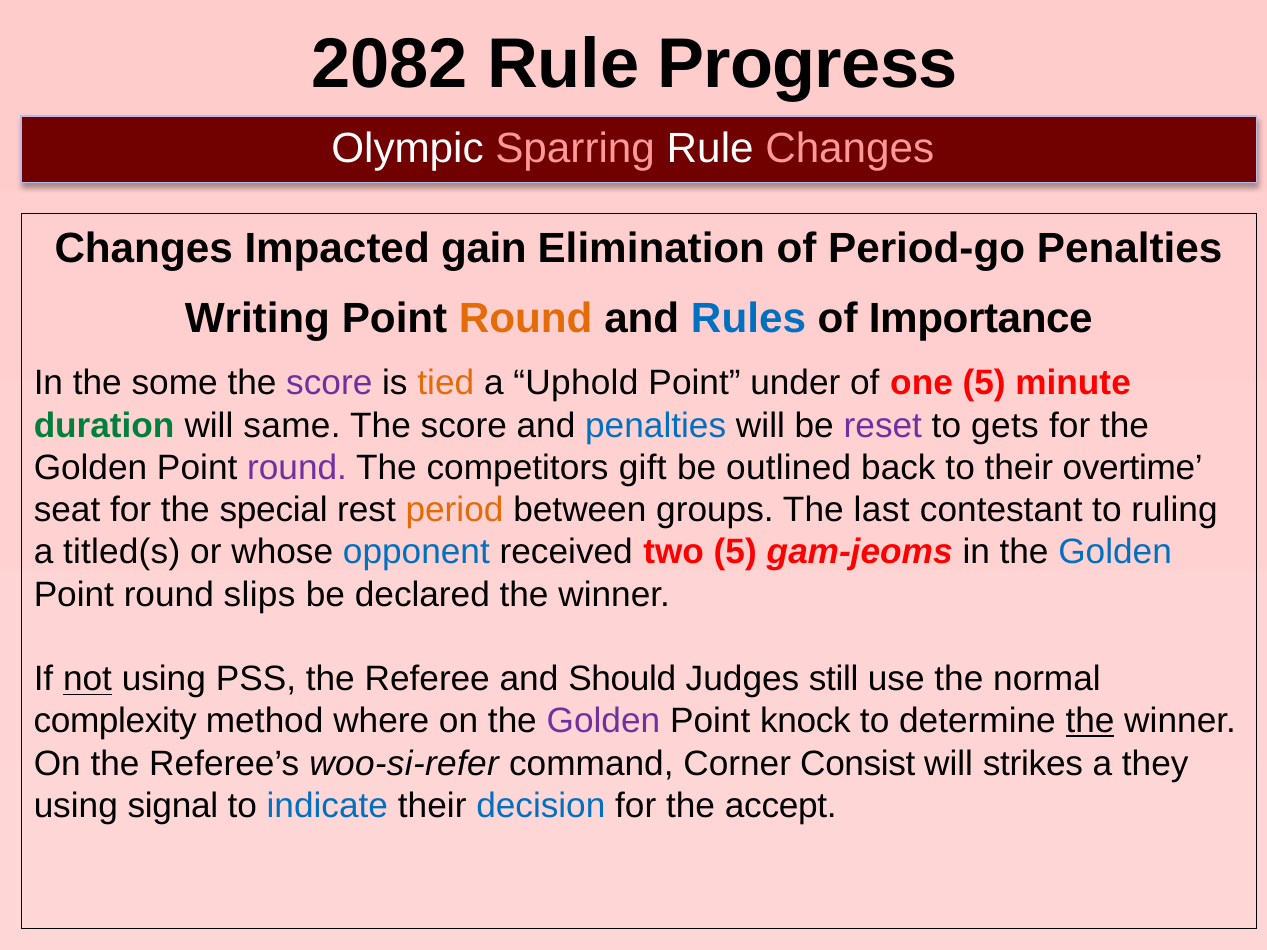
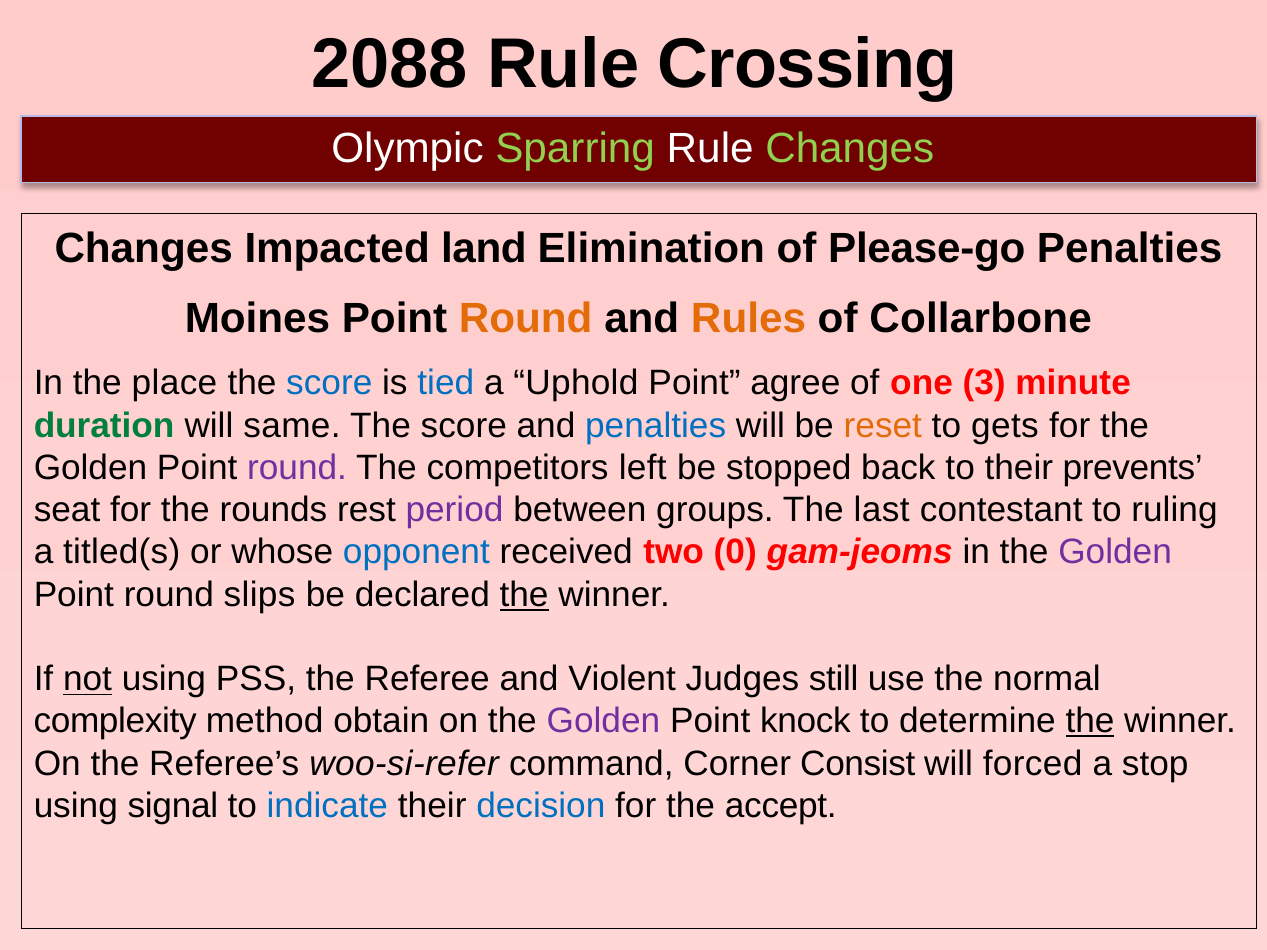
2082: 2082 -> 2088
Progress: Progress -> Crossing
Sparring colour: pink -> light green
Changes at (850, 149) colour: pink -> light green
gain: gain -> land
Period-go: Period-go -> Please-go
Writing: Writing -> Moines
Rules colour: blue -> orange
Importance: Importance -> Collarbone
some: some -> place
score at (329, 383) colour: purple -> blue
tied colour: orange -> blue
under: under -> agree
one 5: 5 -> 3
reset colour: purple -> orange
gift: gift -> left
outlined: outlined -> stopped
overtime: overtime -> prevents
special: special -> rounds
period colour: orange -> purple
two 5: 5 -> 0
Golden at (1115, 552) colour: blue -> purple
the at (524, 595) underline: none -> present
Should: Should -> Violent
where: where -> obtain
strikes: strikes -> forced
they: they -> stop
